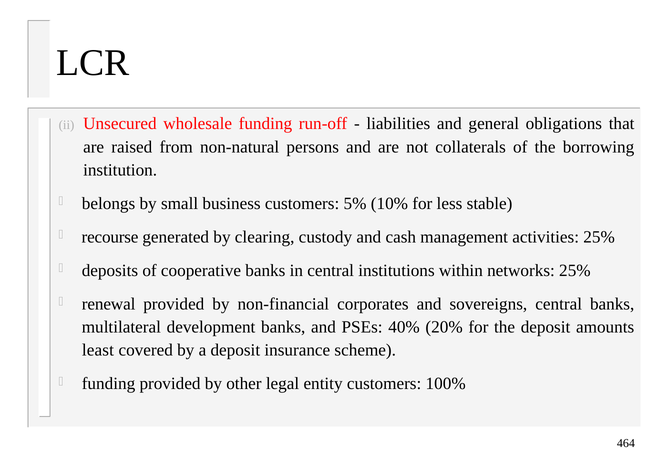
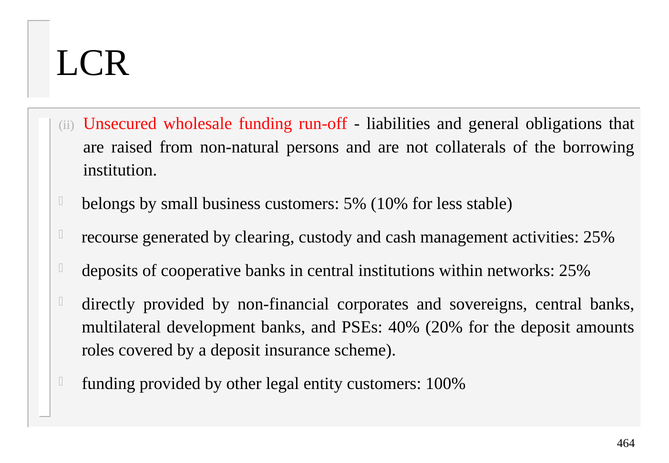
renewal: renewal -> directly
least: least -> roles
